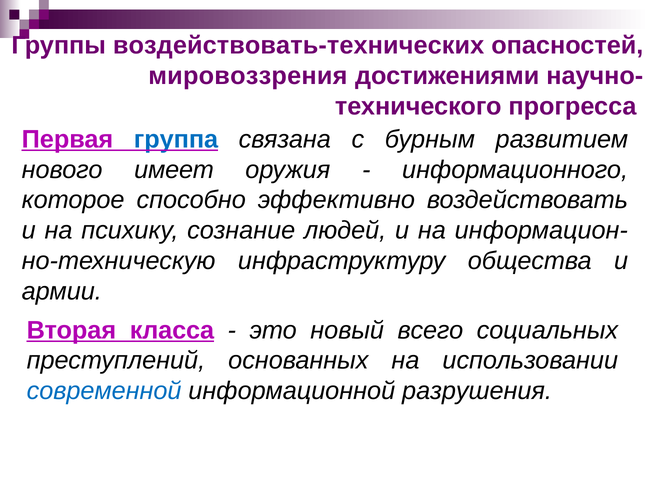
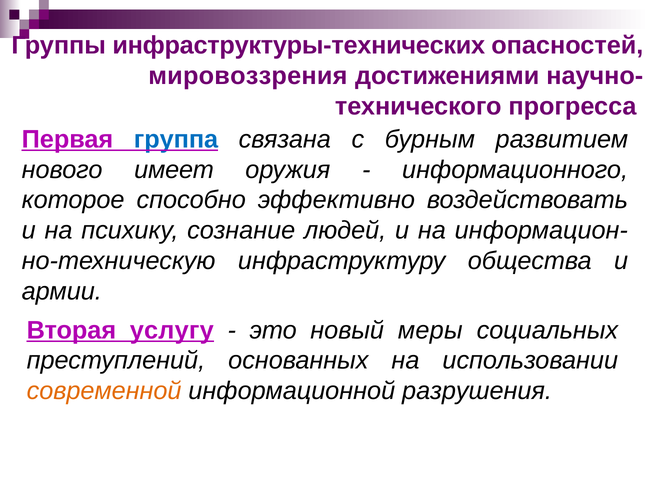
воздействовать-технических: воздействовать-технических -> инфраструктуры-технических
класса: класса -> услугу
всего: всего -> меры
современной colour: blue -> orange
